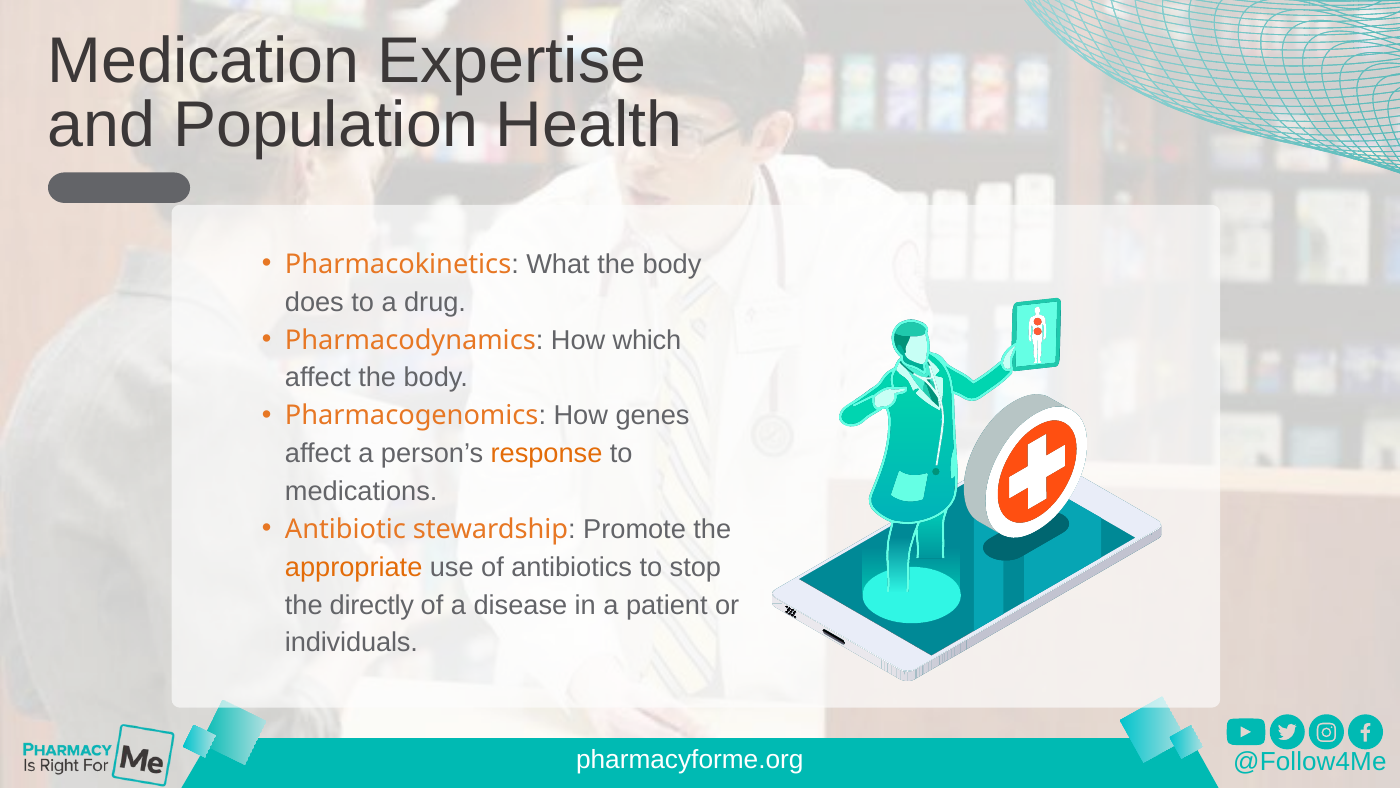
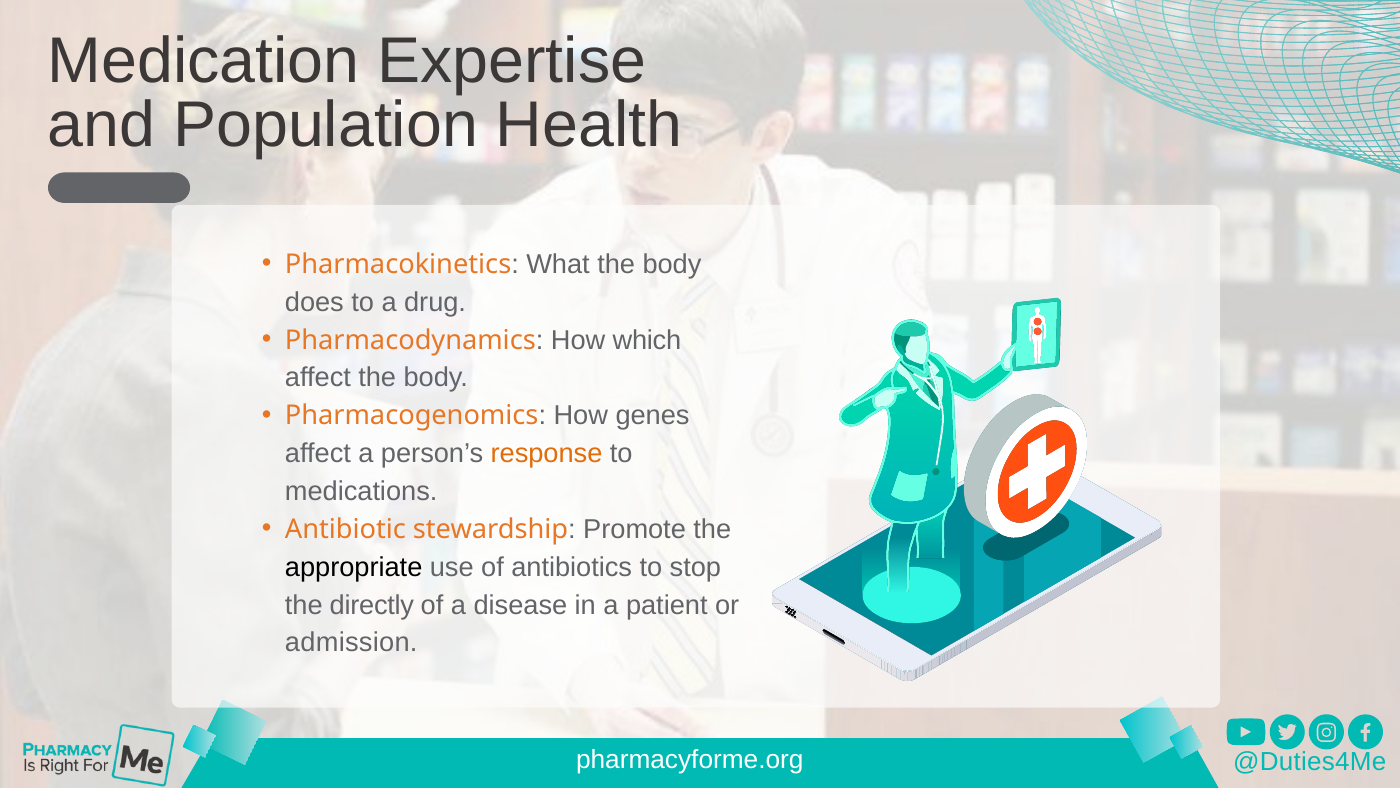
appropriate colour: orange -> black
individuals: individuals -> admission
@Follow4Me: @Follow4Me -> @Duties4Me
